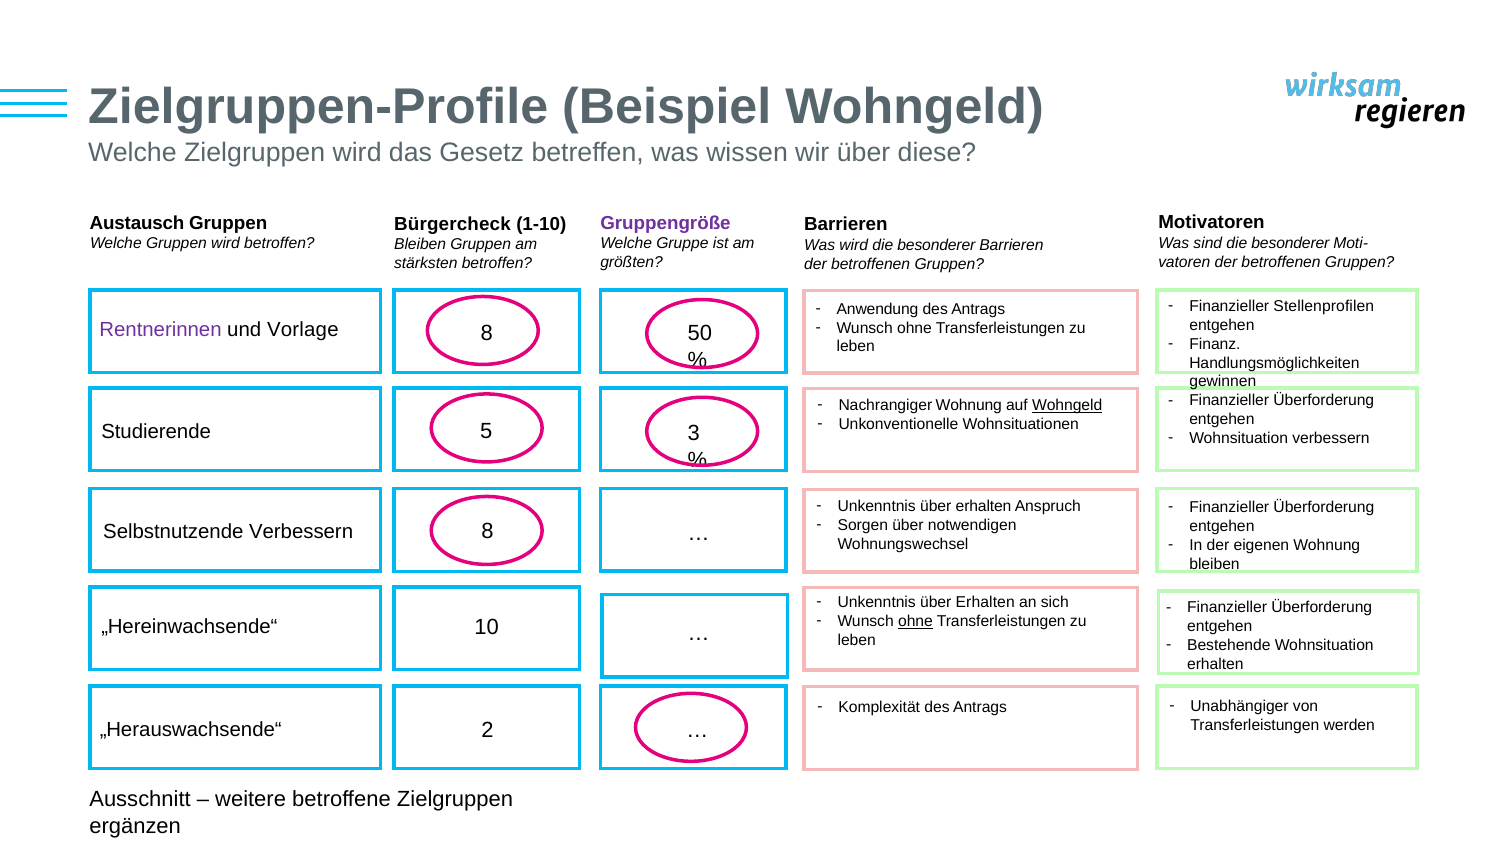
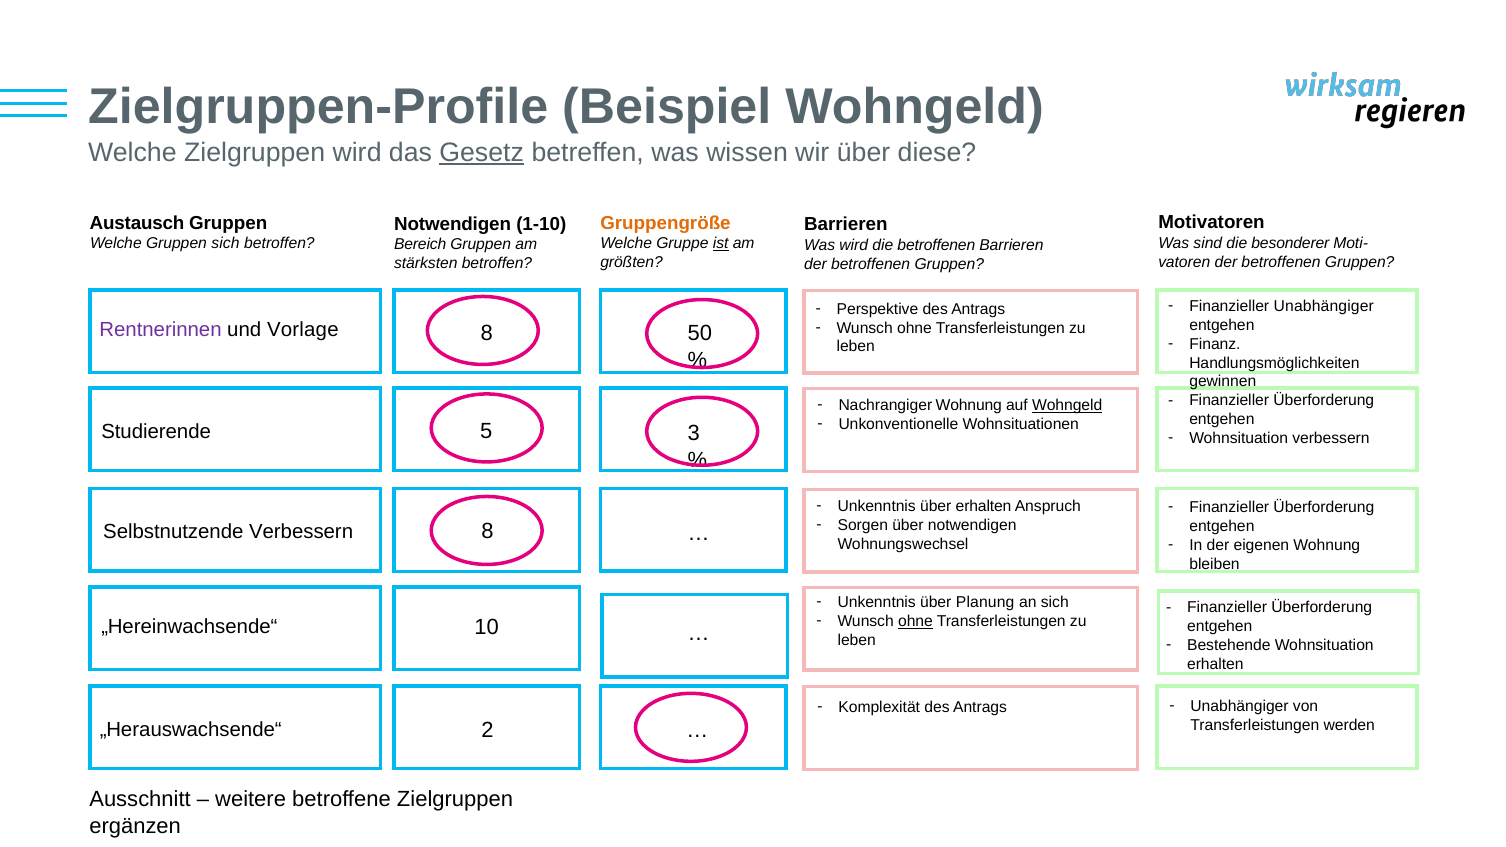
Gesetz underline: none -> present
Gruppengröße colour: purple -> orange
Bürgercheck at (452, 224): Bürgercheck -> Notwendigen
Gruppen wird: wird -> sich
ist underline: none -> present
Bleiben at (420, 245): Bleiben -> Bereich
besonderer at (936, 245): besonderer -> betroffenen
Finanzieller Stellenprofilen: Stellenprofilen -> Unabhängiger
Anwendung: Anwendung -> Perspektive
Erhalten at (985, 602): Erhalten -> Planung
